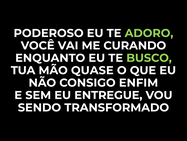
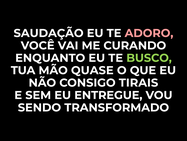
PODEROSO: PODEROSO -> SAUDAÇÃO
ADORO colour: light green -> pink
ENFIM: ENFIM -> TIRAIS
